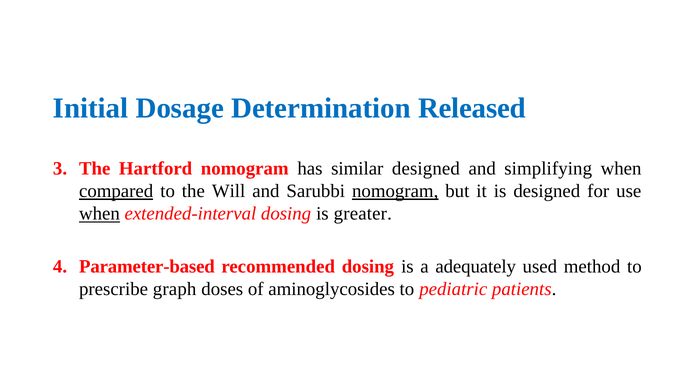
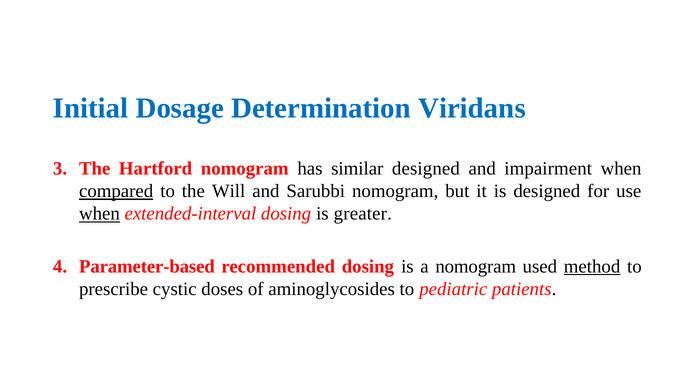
Released: Released -> Viridans
simplifying: simplifying -> impairment
nomogram at (395, 191) underline: present -> none
a adequately: adequately -> nomogram
method underline: none -> present
graph: graph -> cystic
